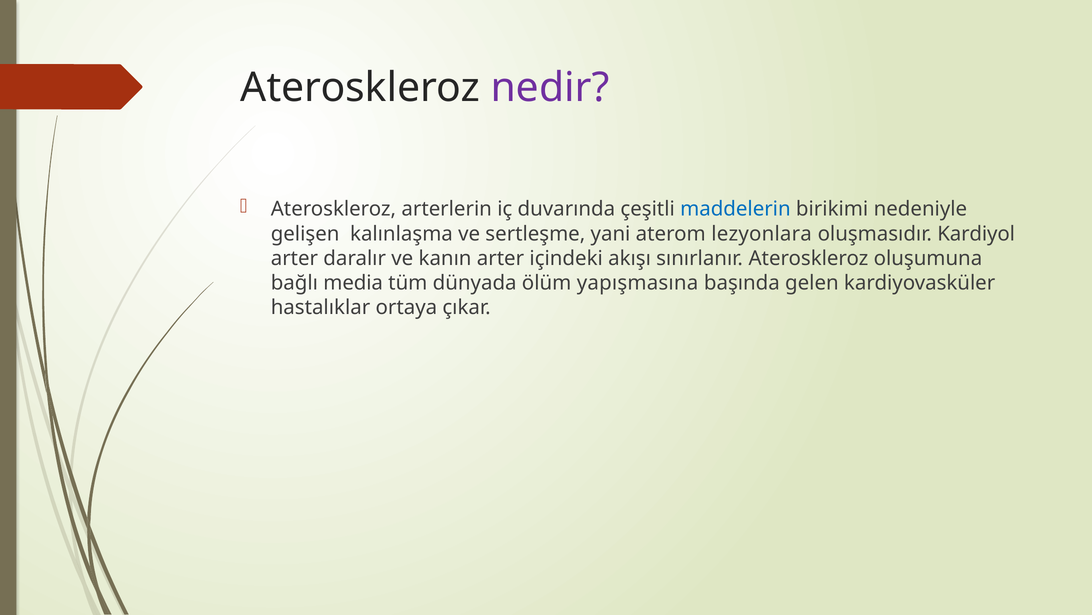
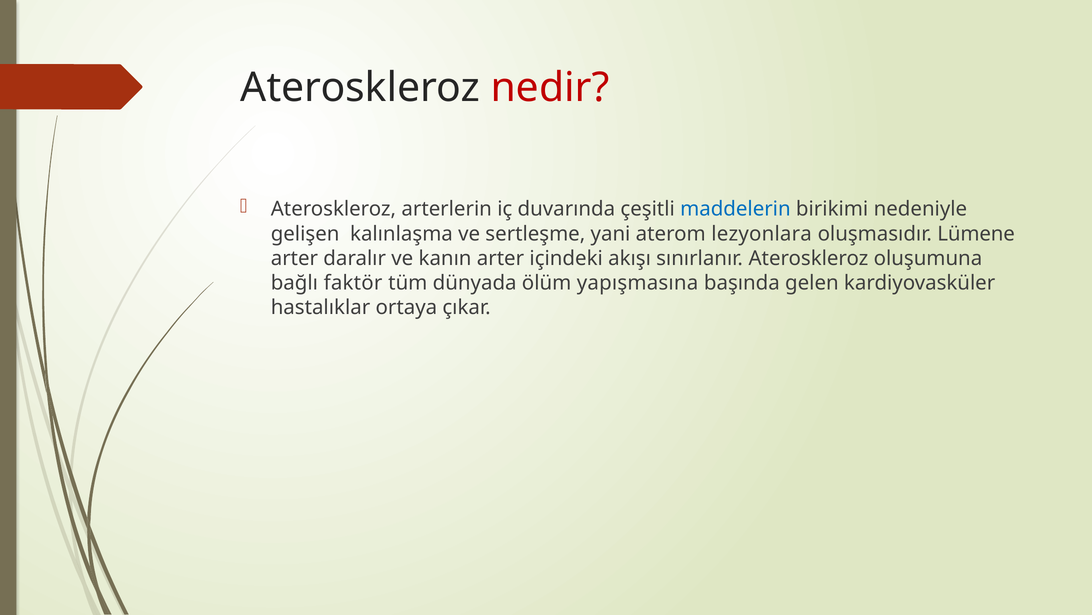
nedir colour: purple -> red
Kardiyol: Kardiyol -> Lümene
media: media -> faktör
